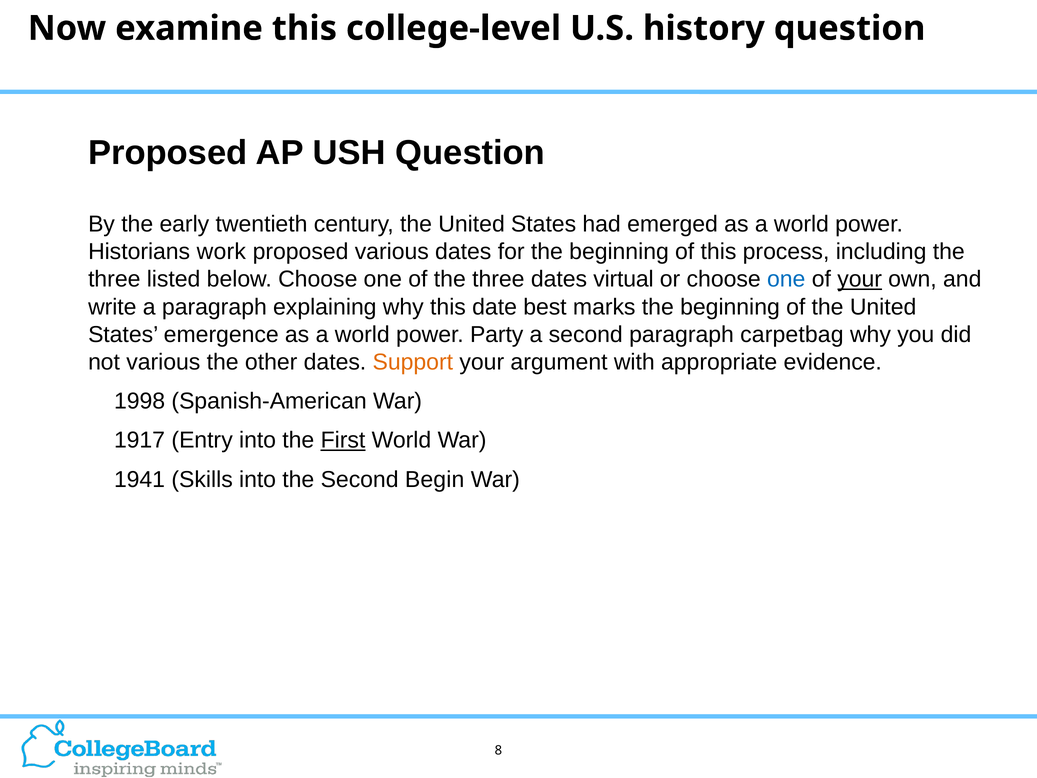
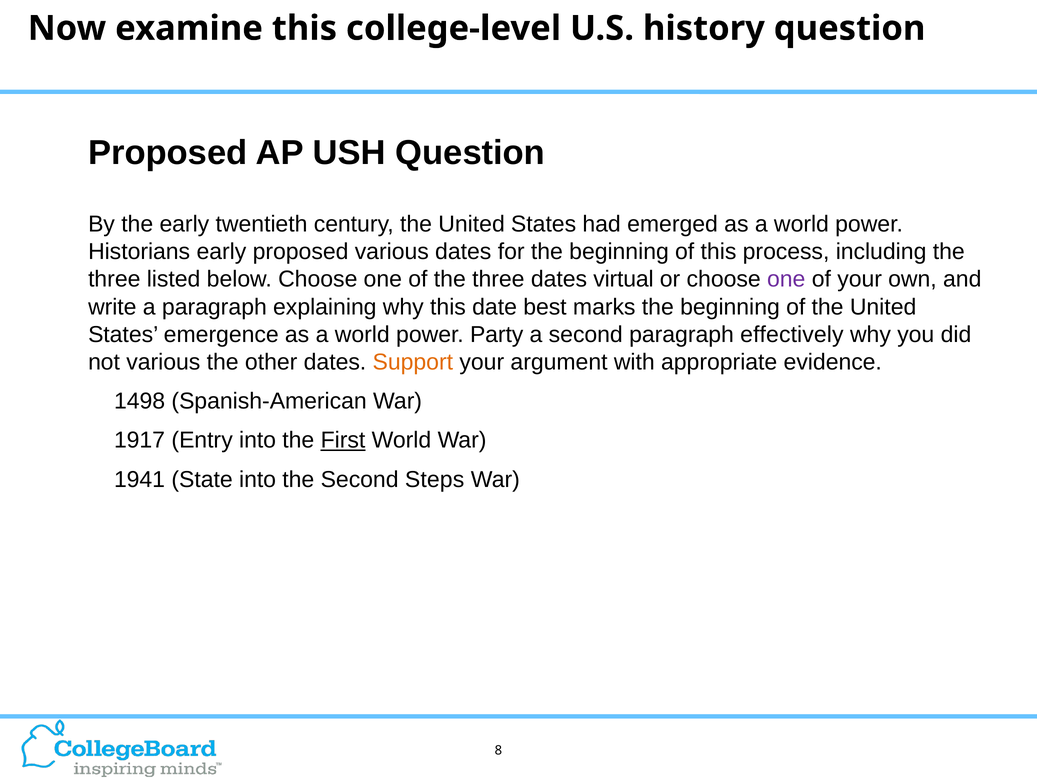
Historians work: work -> early
one at (786, 279) colour: blue -> purple
your at (860, 279) underline: present -> none
carpetbag: carpetbag -> effectively
1998: 1998 -> 1498
Skills: Skills -> State
Begin: Begin -> Steps
